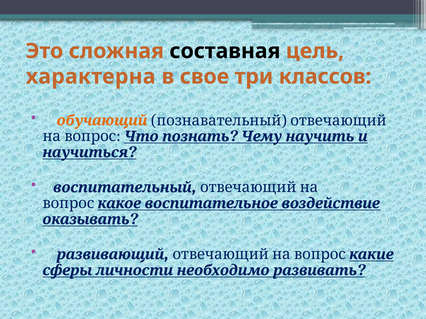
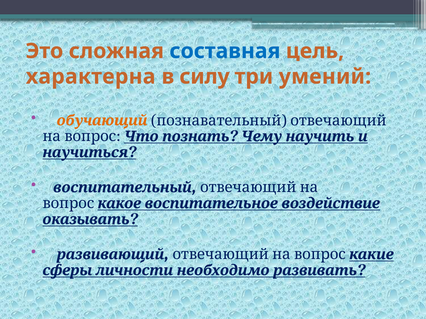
составная colour: black -> blue
свое: свое -> силу
классов: классов -> умений
